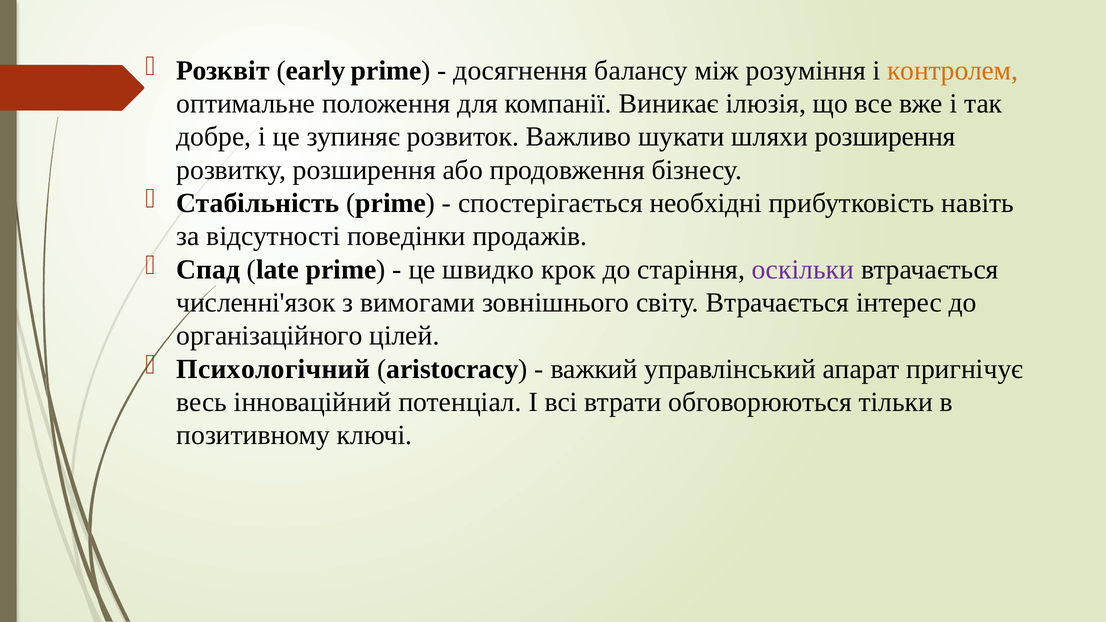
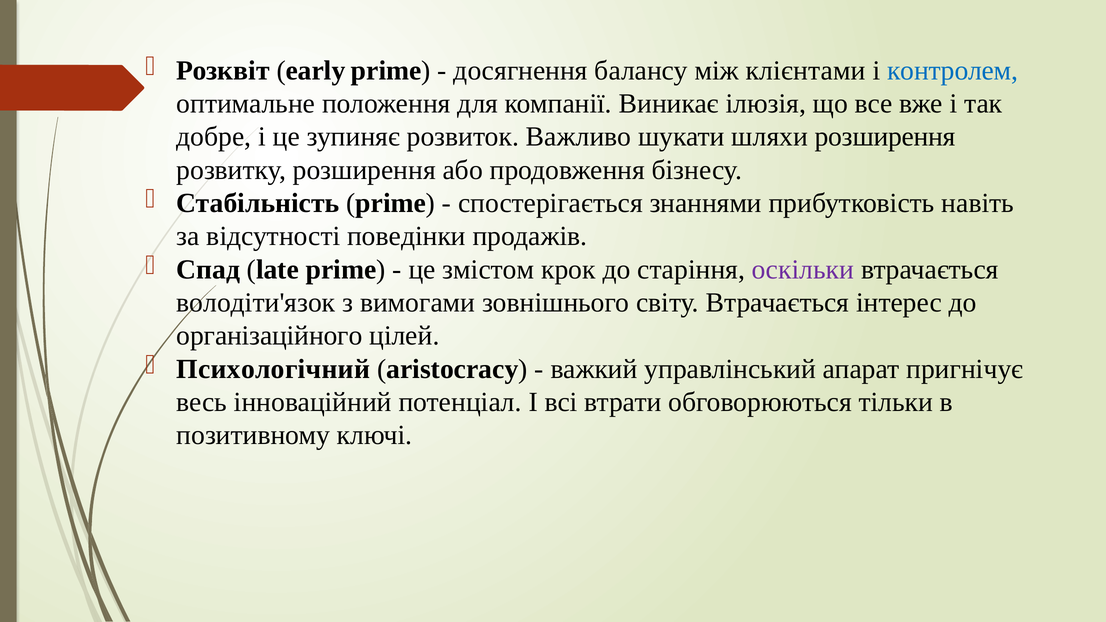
розуміння: розуміння -> клієнтами
контролем colour: orange -> blue
необхідні: необхідні -> знаннями
швидко: швидко -> змістом
численні'язок: численні'язок -> володіти'язок
